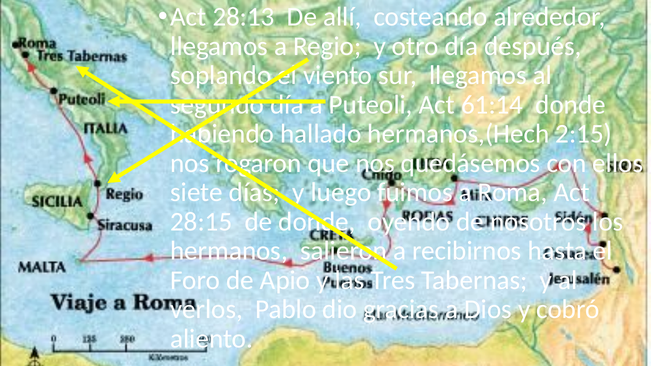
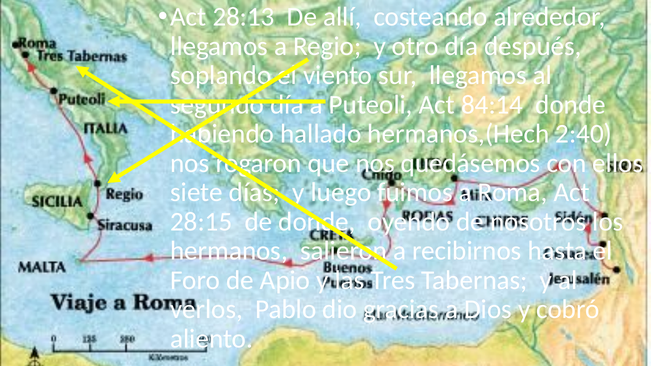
61:14: 61:14 -> 84:14
2:15: 2:15 -> 2:40
